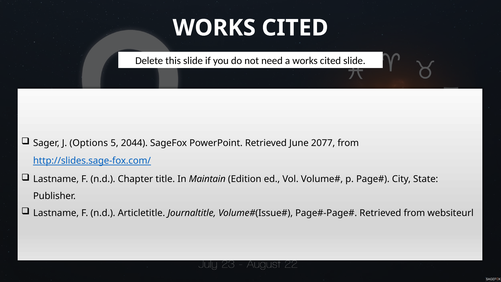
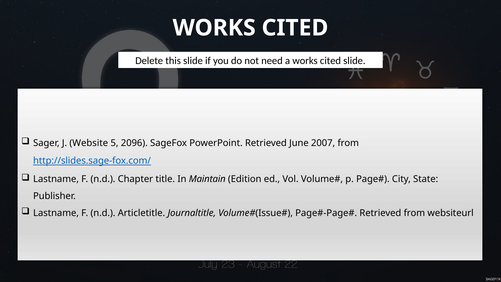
Options: Options -> Website
2044: 2044 -> 2096
2077: 2077 -> 2007
